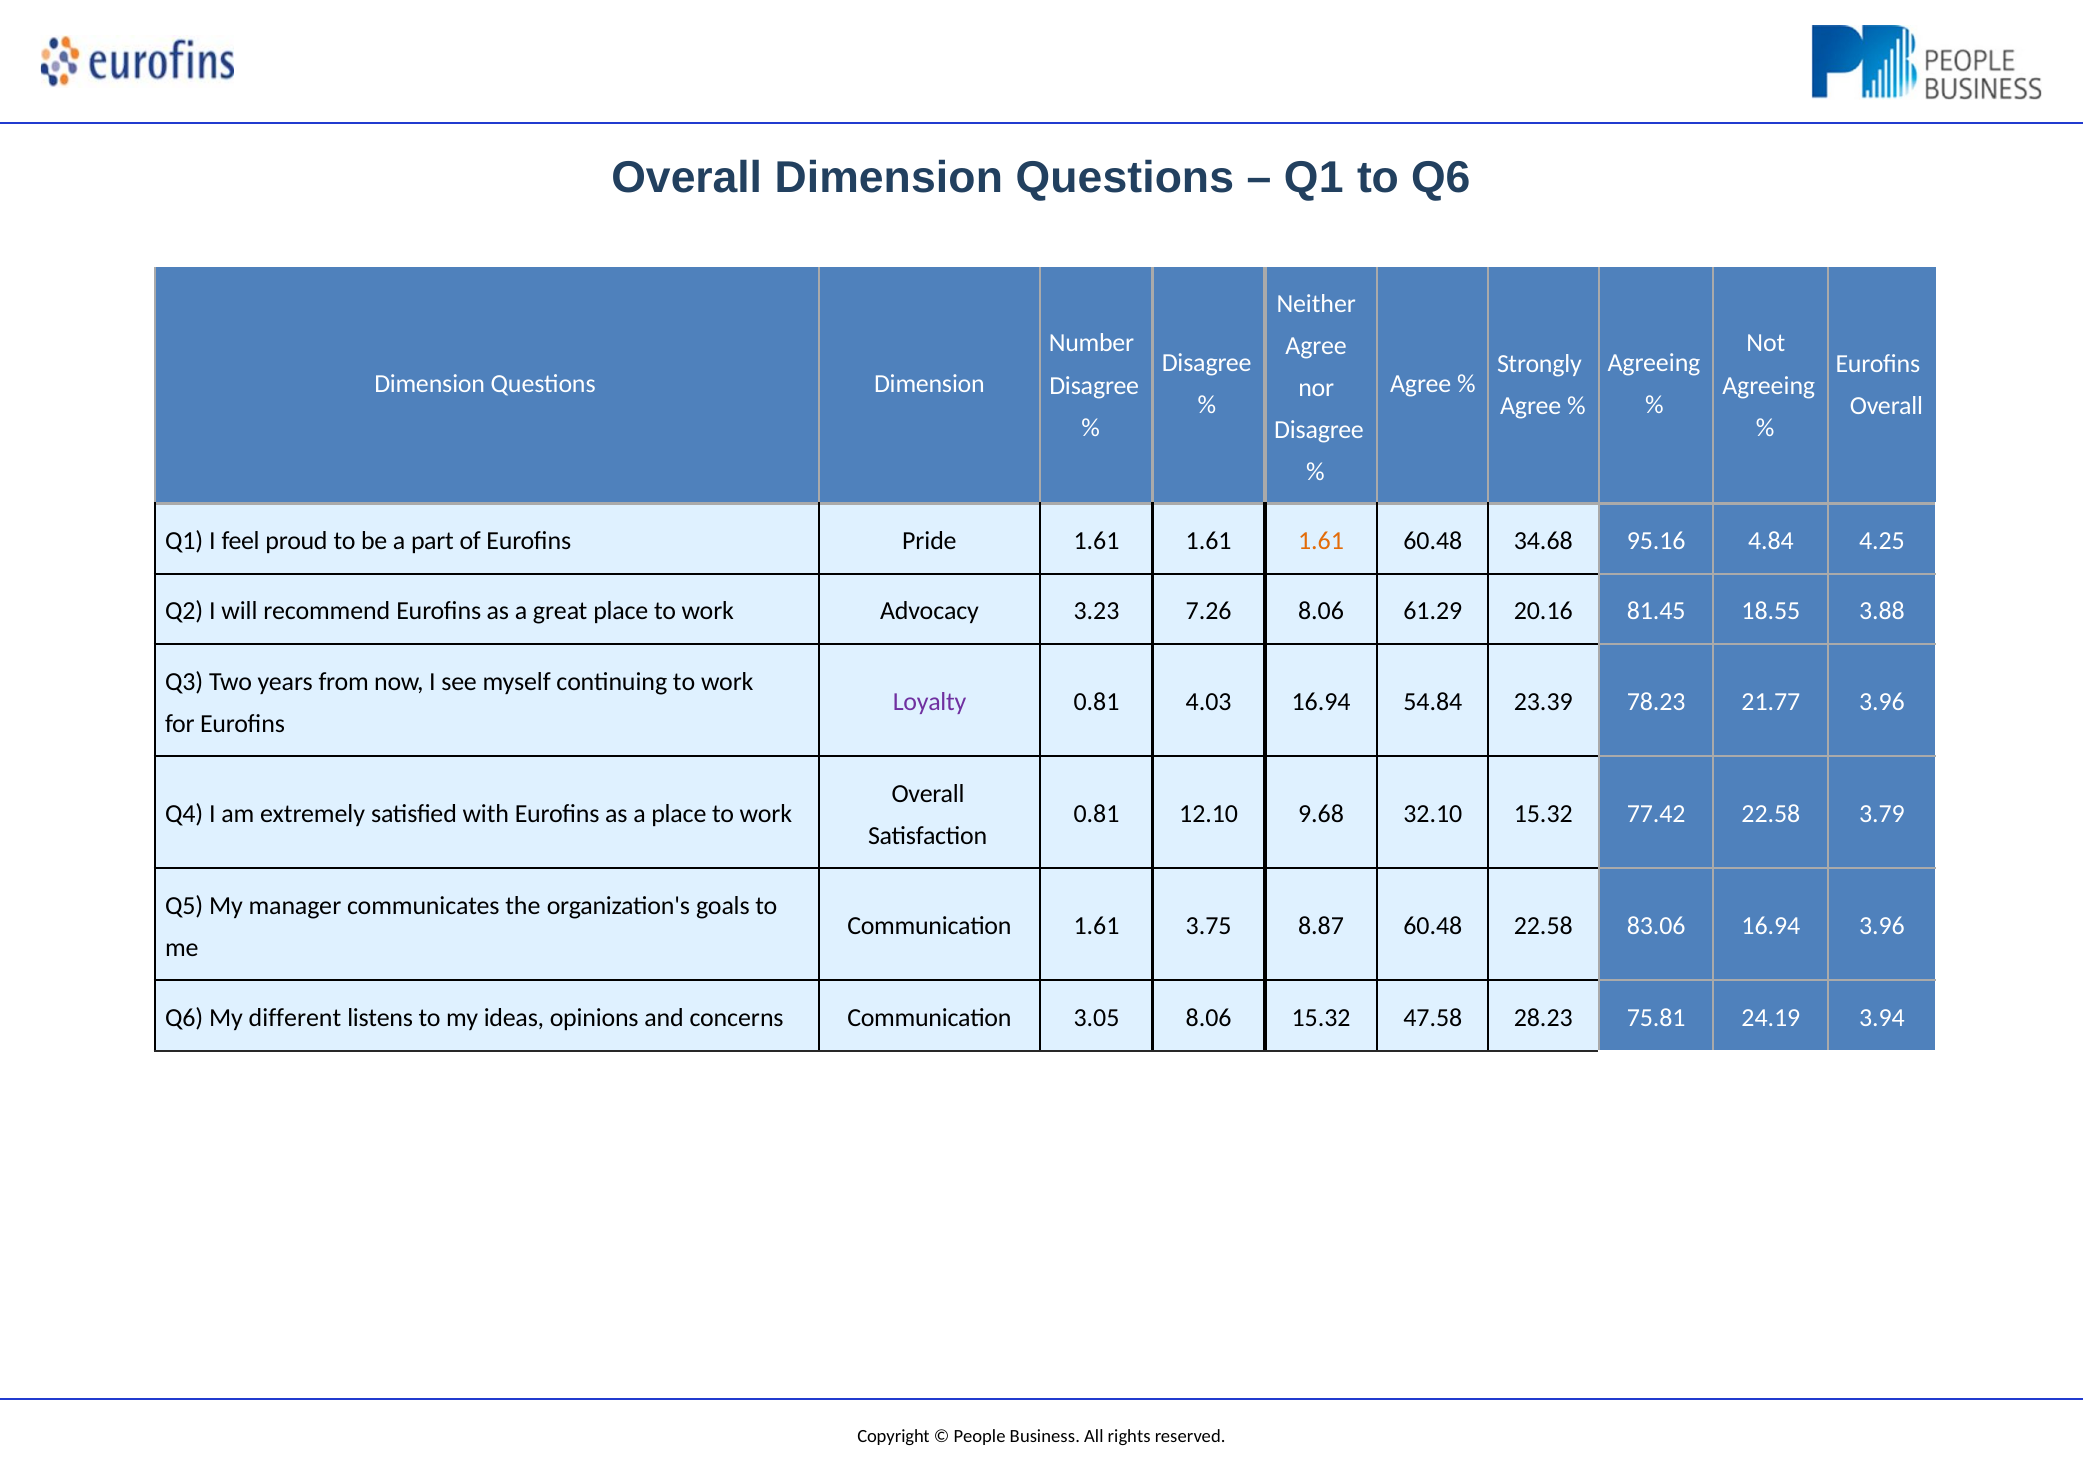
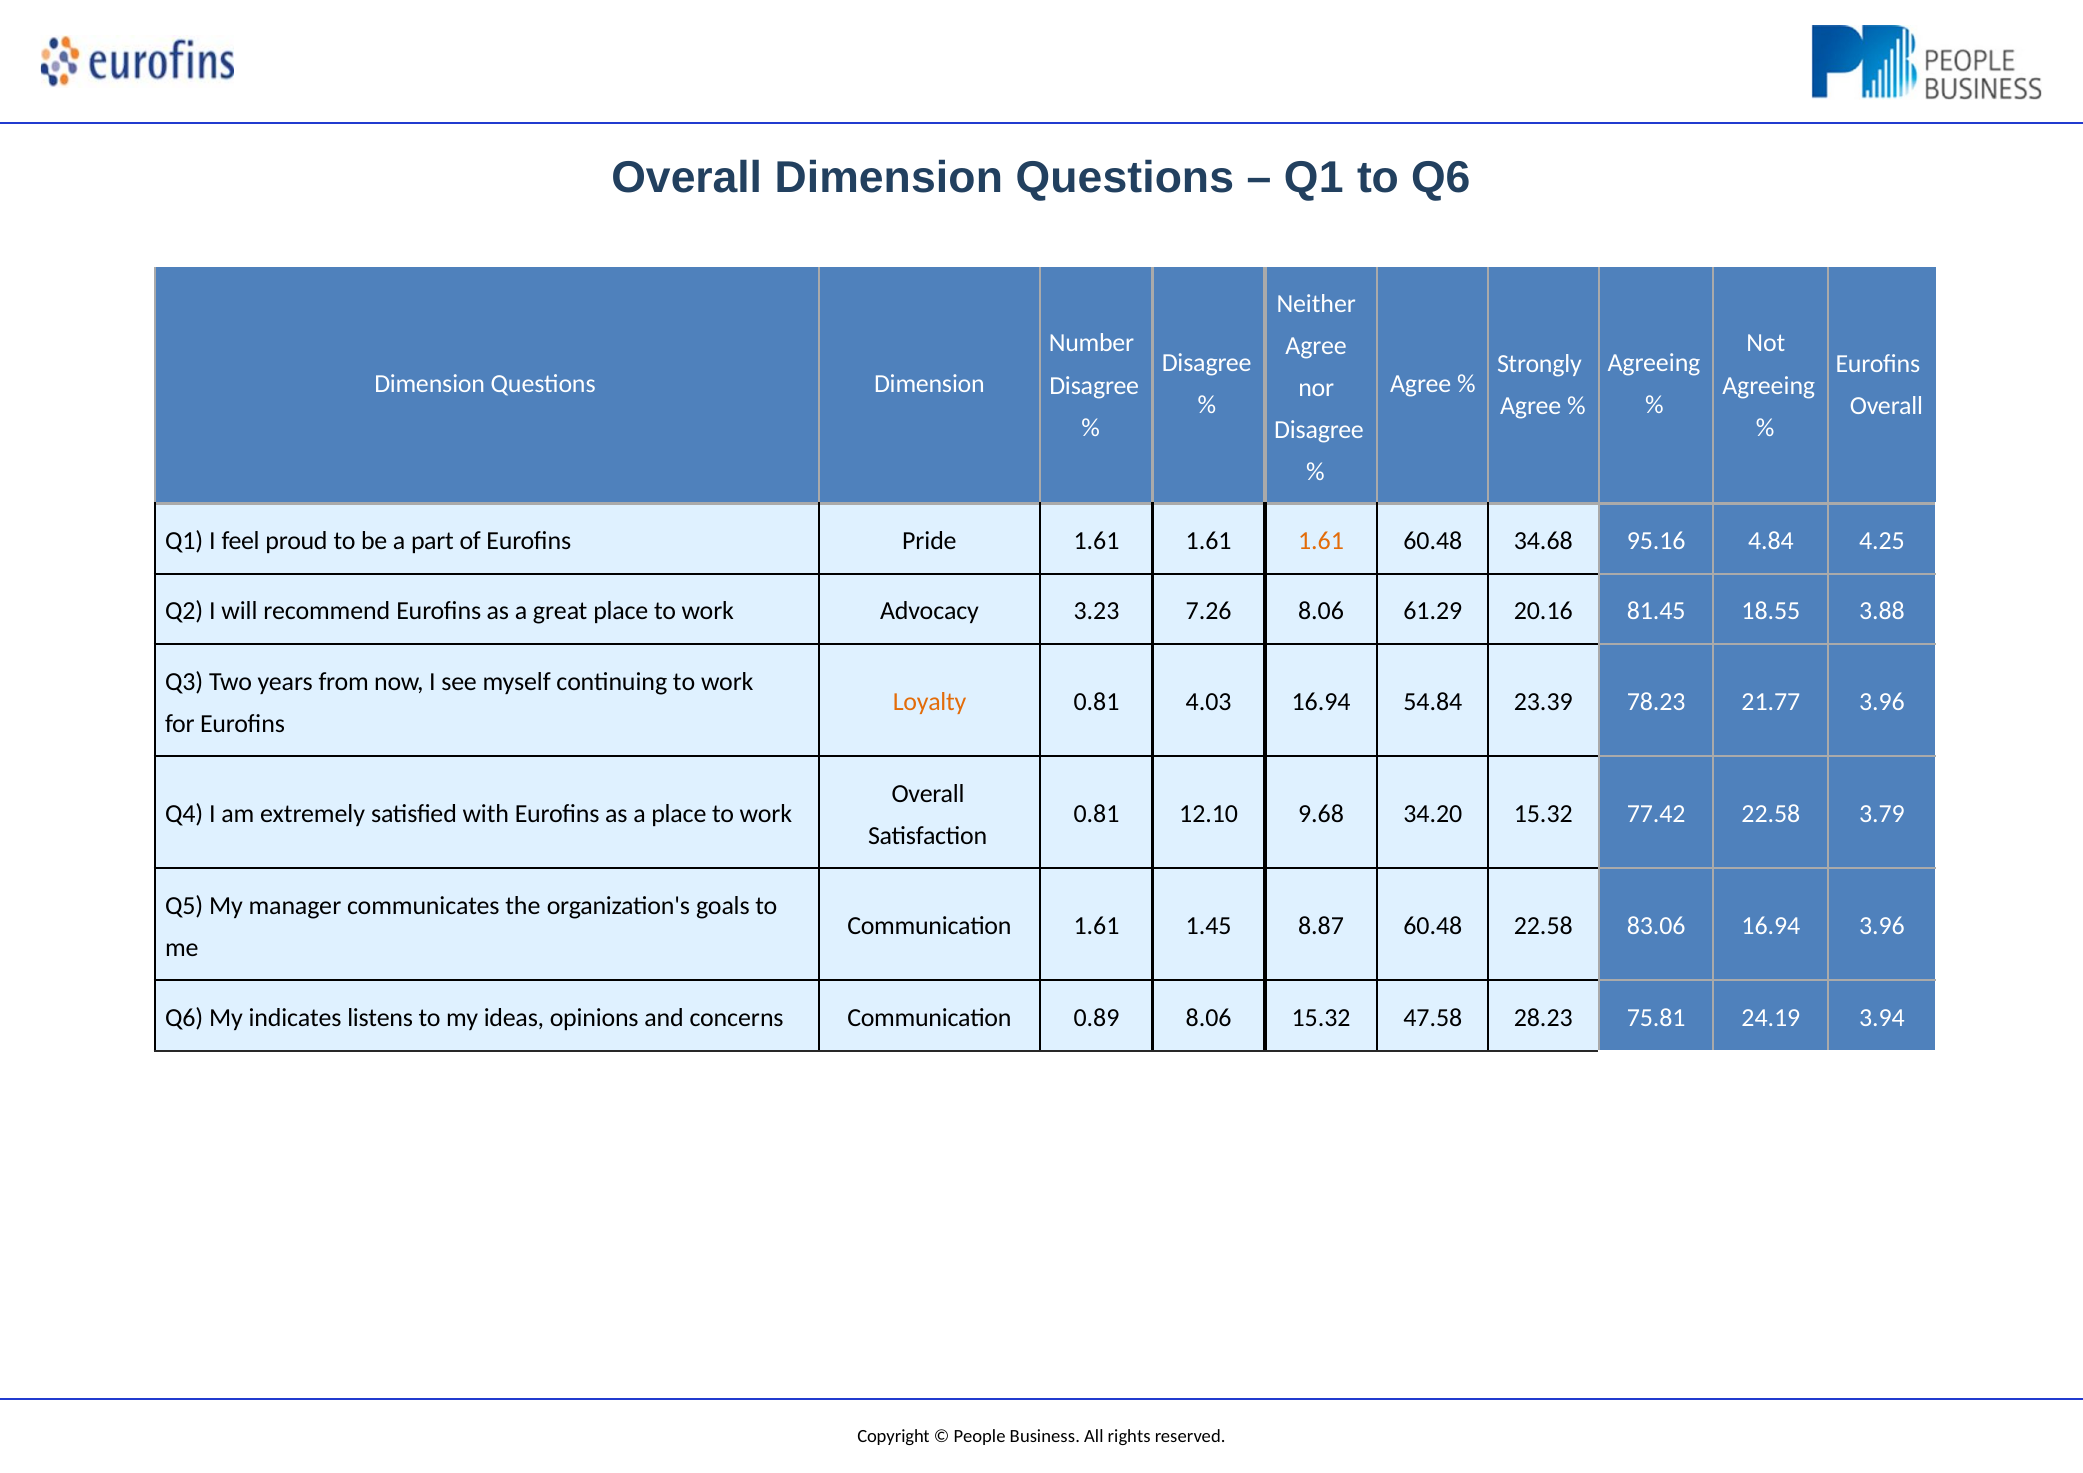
Loyalty colour: purple -> orange
32.10: 32.10 -> 34.20
3.75: 3.75 -> 1.45
different: different -> indicates
3.05: 3.05 -> 0.89
